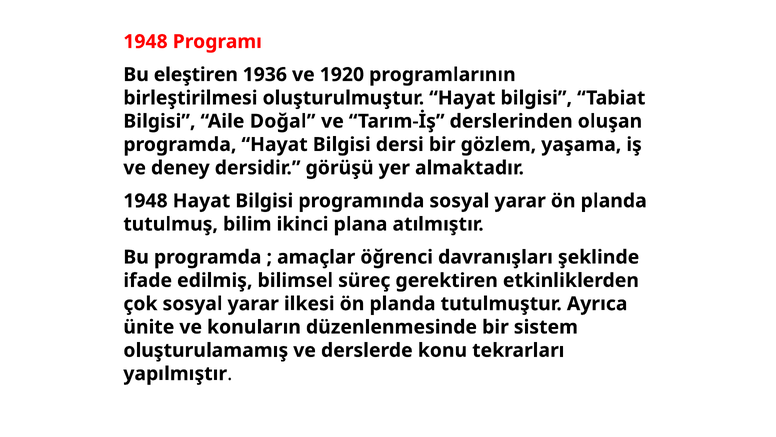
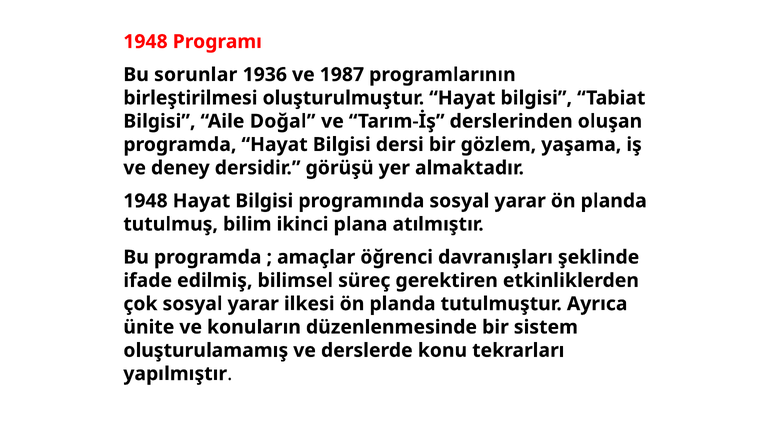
eleştiren: eleştiren -> sorunlar
1920: 1920 -> 1987
